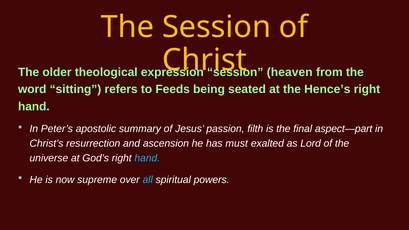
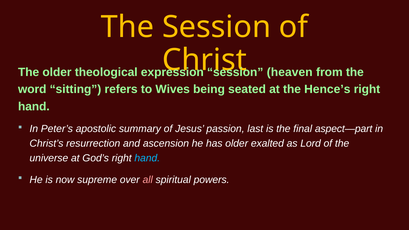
Feeds: Feeds -> Wives
filth: filth -> last
has must: must -> older
all colour: light blue -> pink
